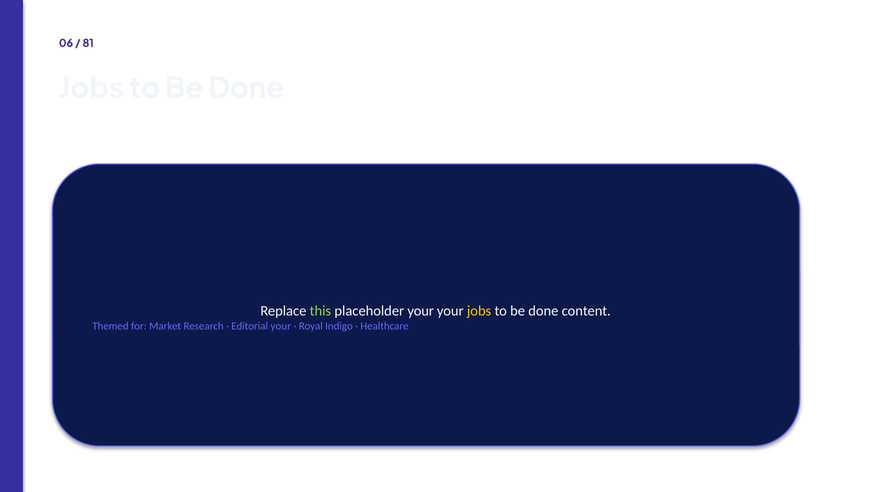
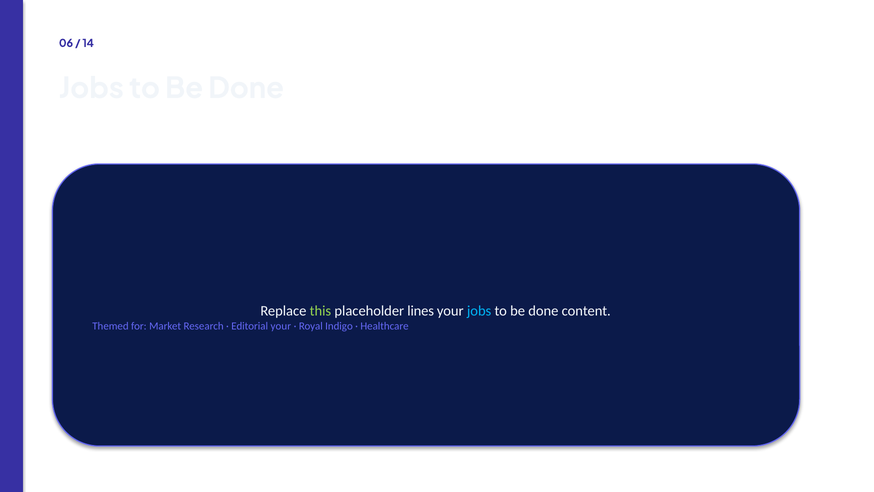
81: 81 -> 14
placeholder your: your -> lines
jobs at (479, 311) colour: yellow -> light blue
